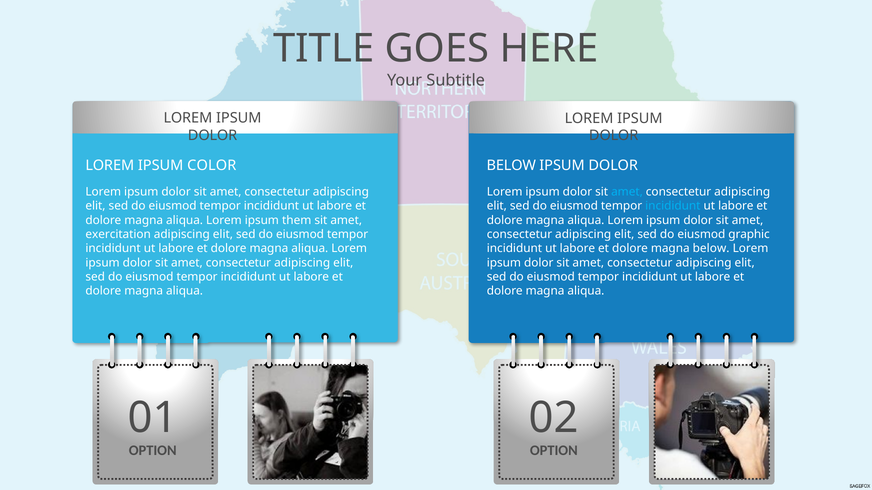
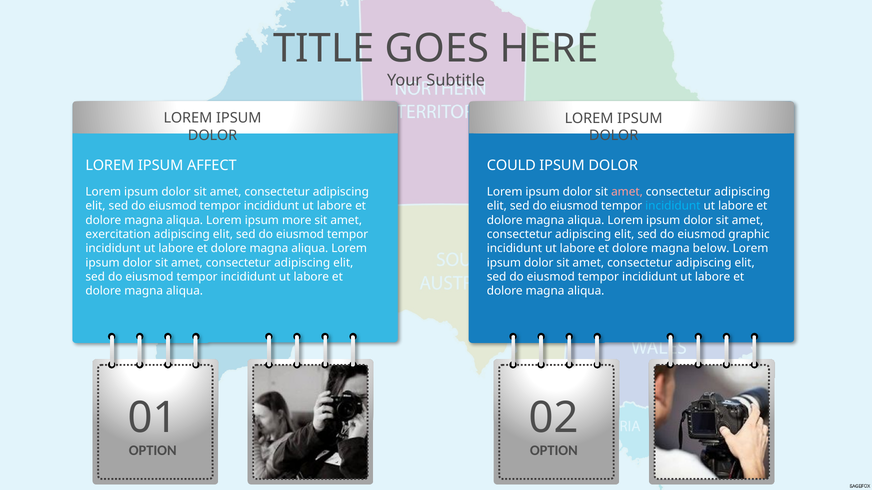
COLOR: COLOR -> AFFECT
BELOW at (511, 166): BELOW -> COULD
amet at (627, 192) colour: light blue -> pink
them: them -> more
